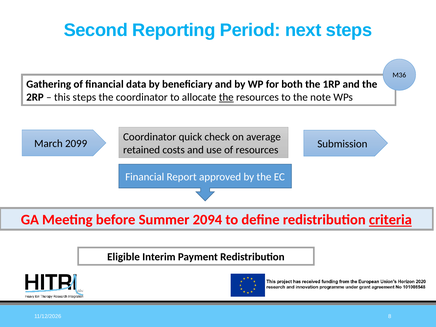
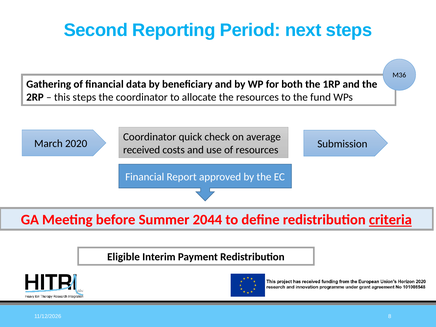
the at (226, 97) underline: present -> none
note: note -> fund
2099: 2099 -> 2020
retained: retained -> received
2094: 2094 -> 2044
